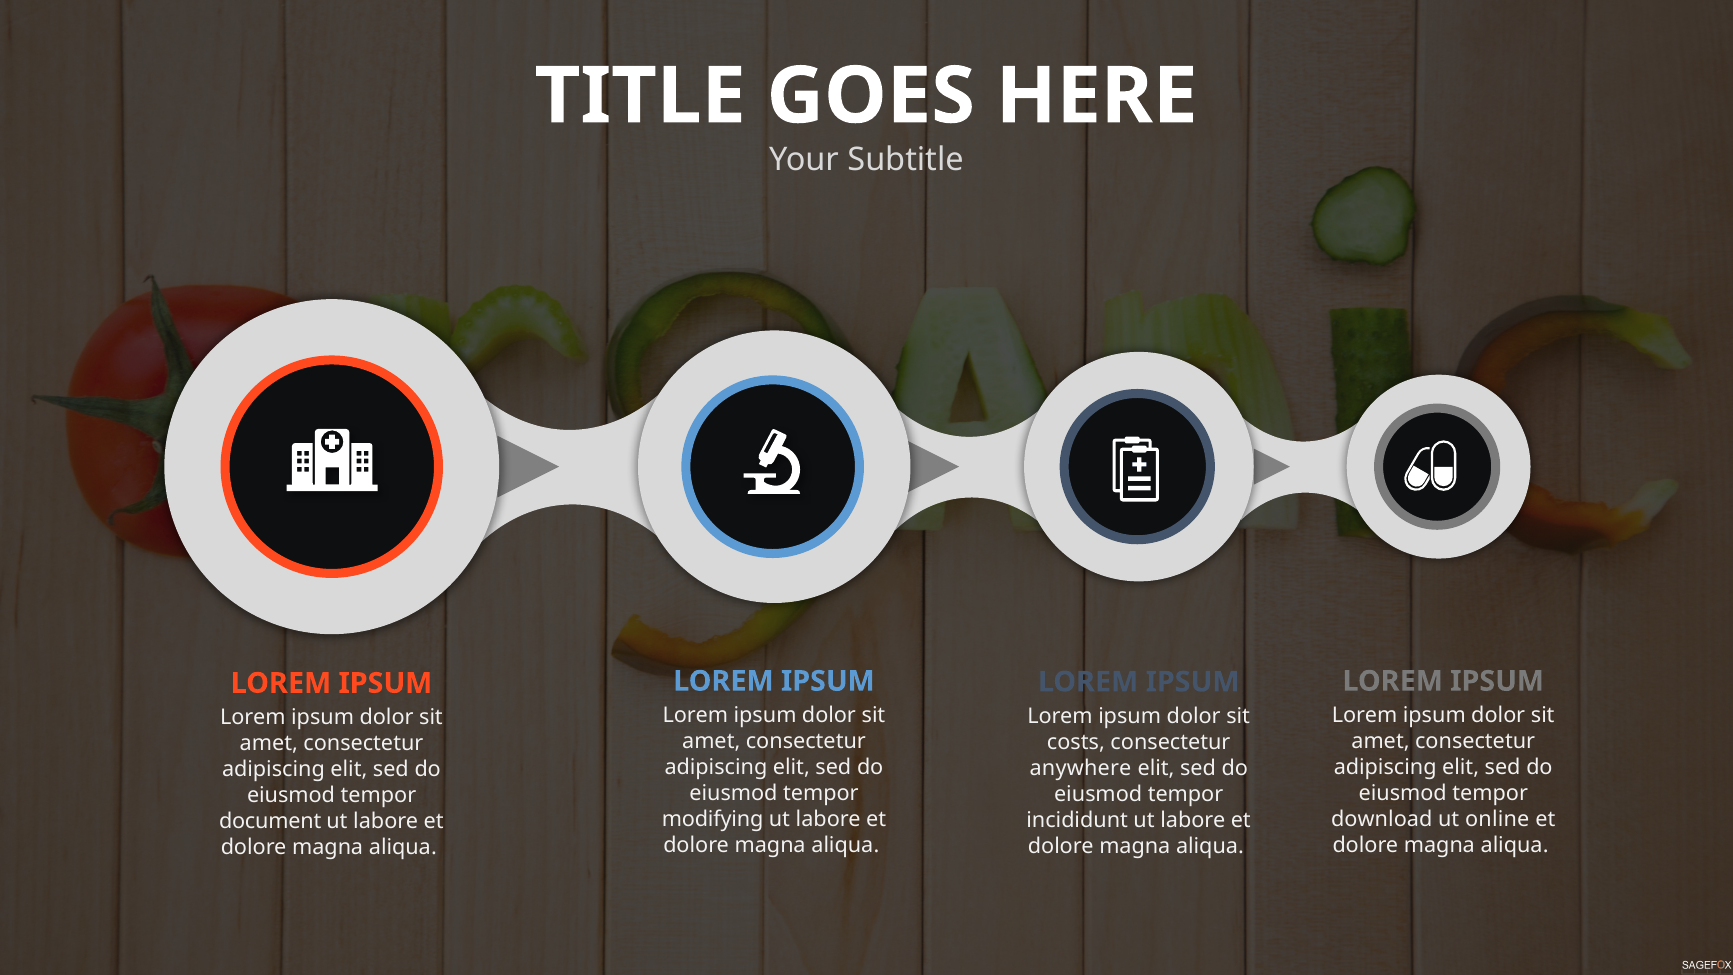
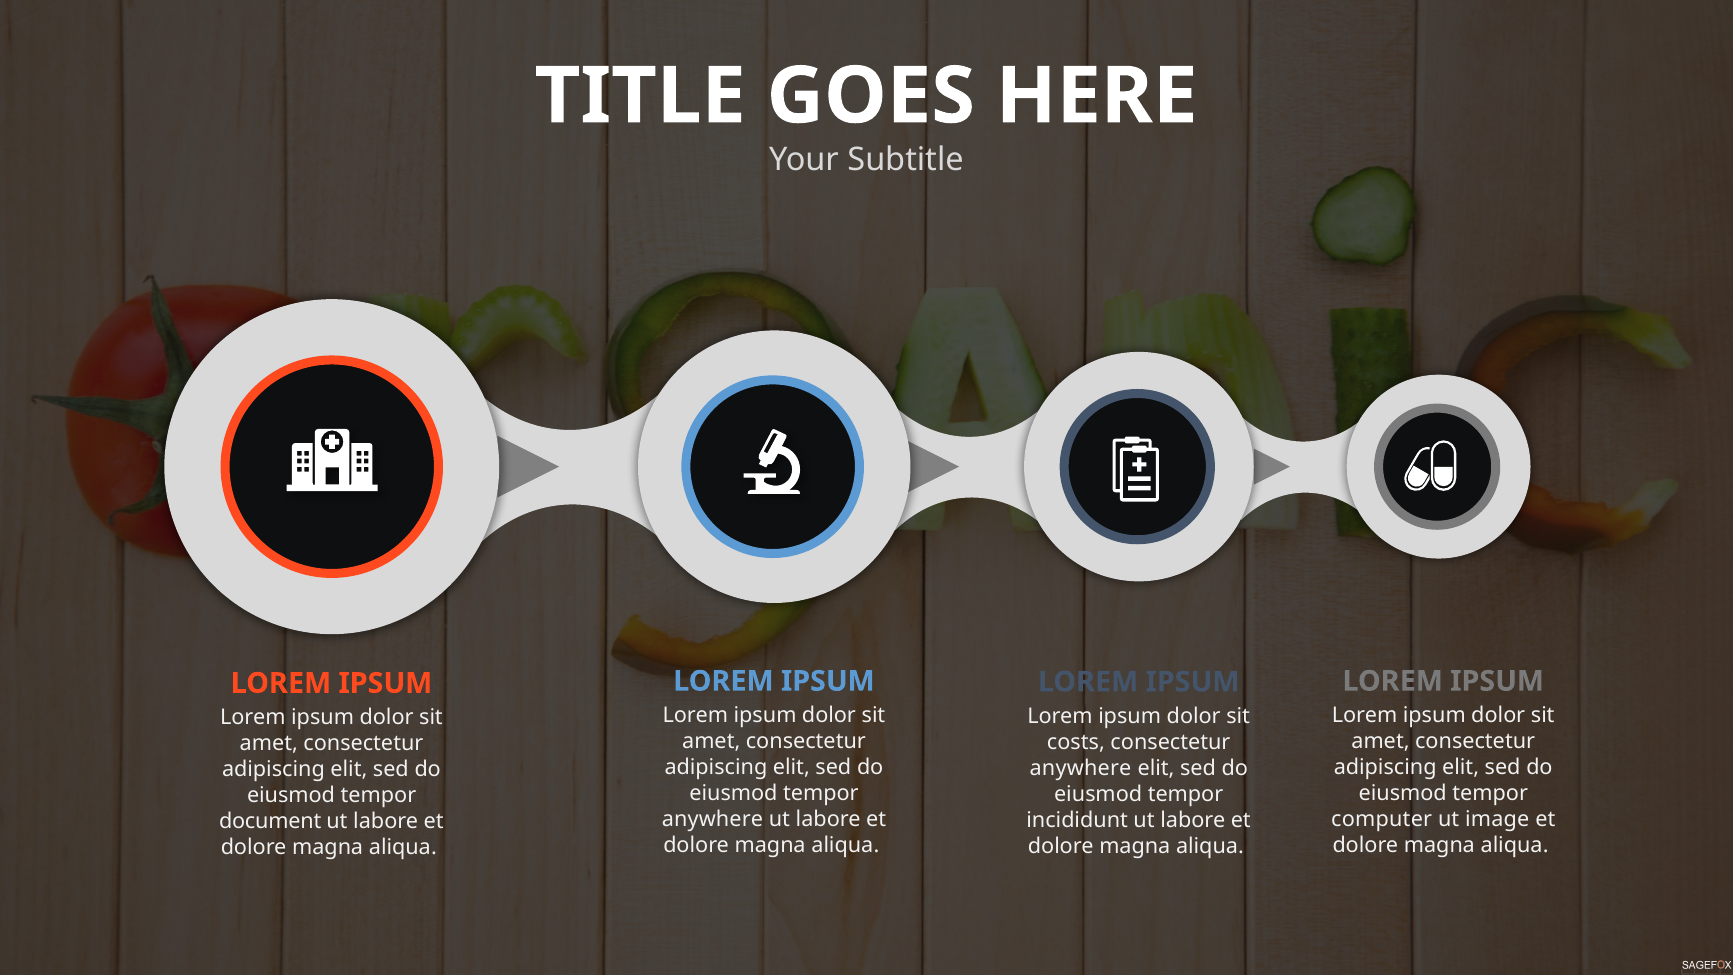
modifying at (713, 819): modifying -> anywhere
download: download -> computer
online: online -> image
